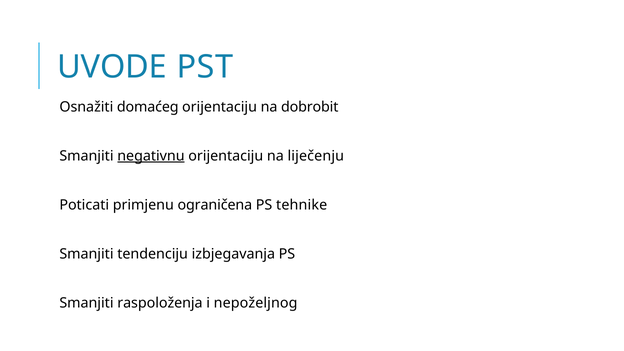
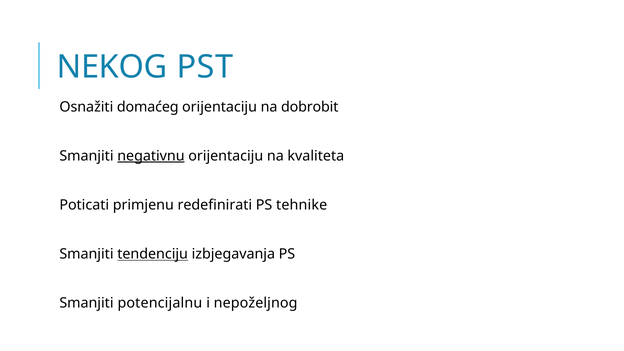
UVODE: UVODE -> NEKOG
liječenju: liječenju -> kvaliteta
ograničena: ograničena -> redefinirati
tendenciju underline: none -> present
raspoloženja: raspoloženja -> potencijalnu
